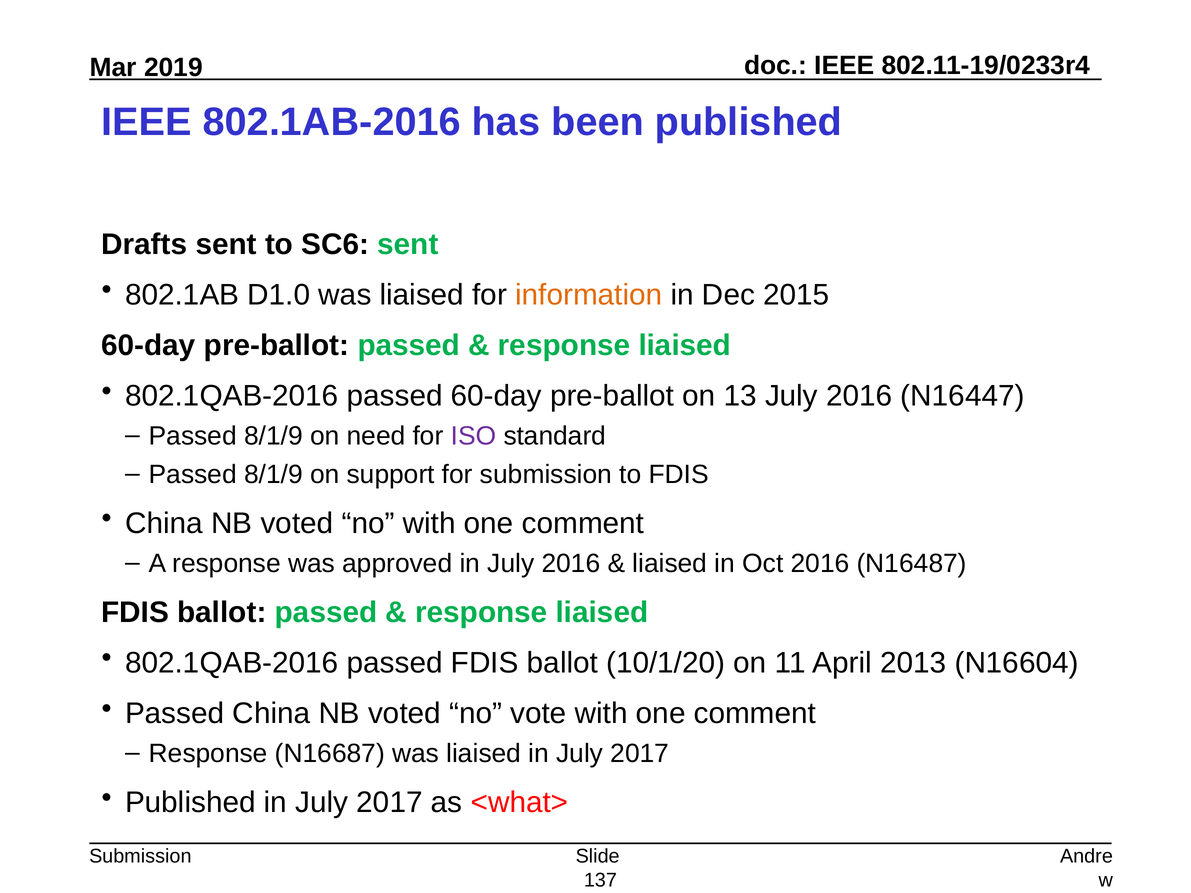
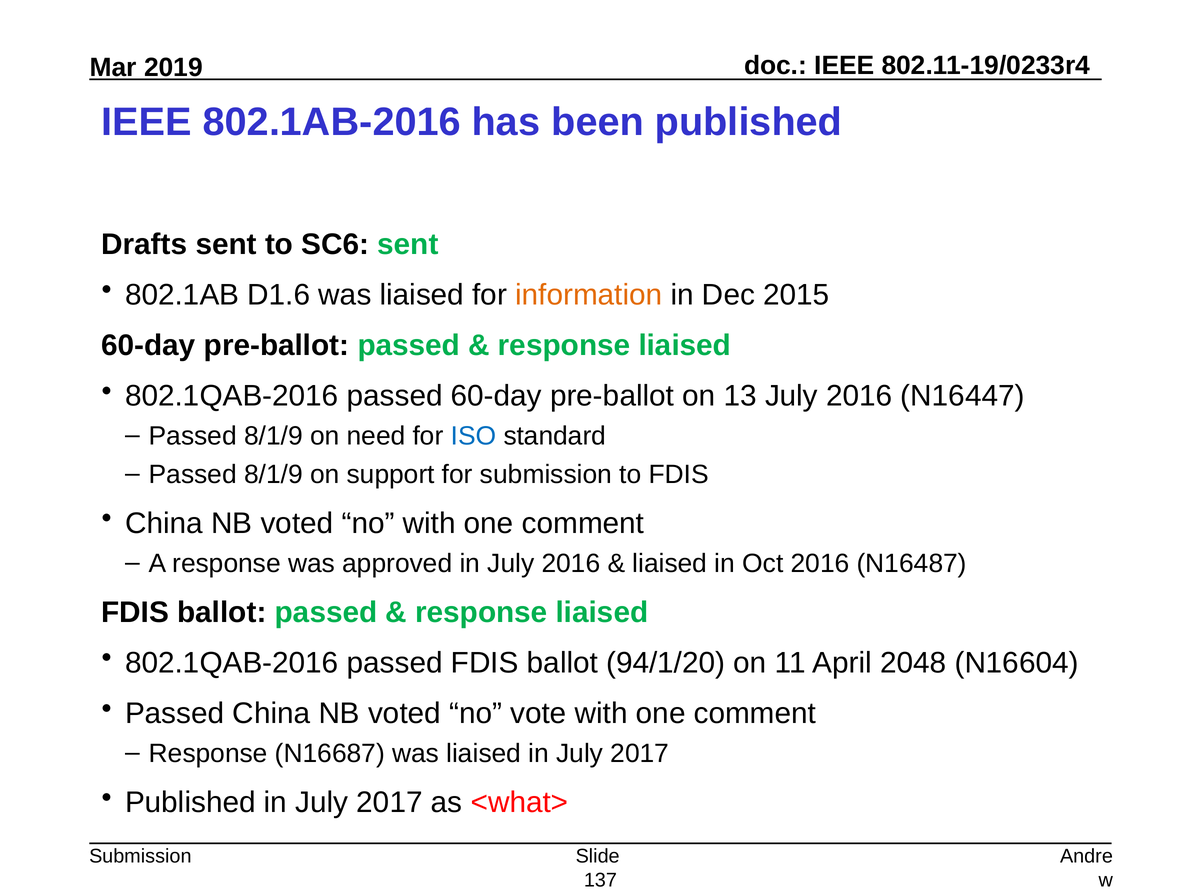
D1.0: D1.0 -> D1.6
ISO colour: purple -> blue
10/1/20: 10/1/20 -> 94/1/20
2013: 2013 -> 2048
